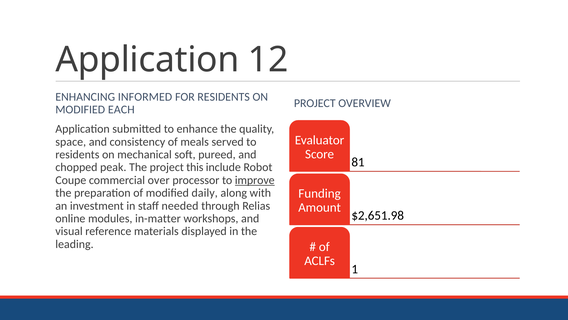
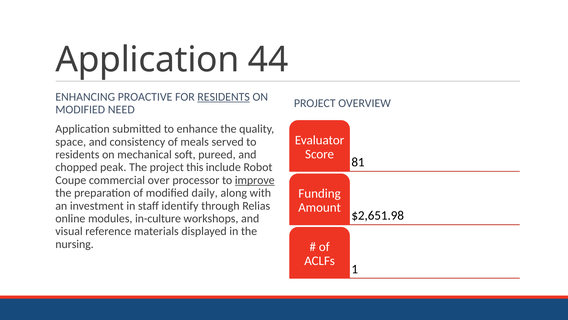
12: 12 -> 44
INFORMED: INFORMED -> PROACTIVE
RESIDENTS at (224, 97) underline: none -> present
EACH: EACH -> NEED
needed: needed -> identify
in-matter: in-matter -> in-culture
leading: leading -> nursing
